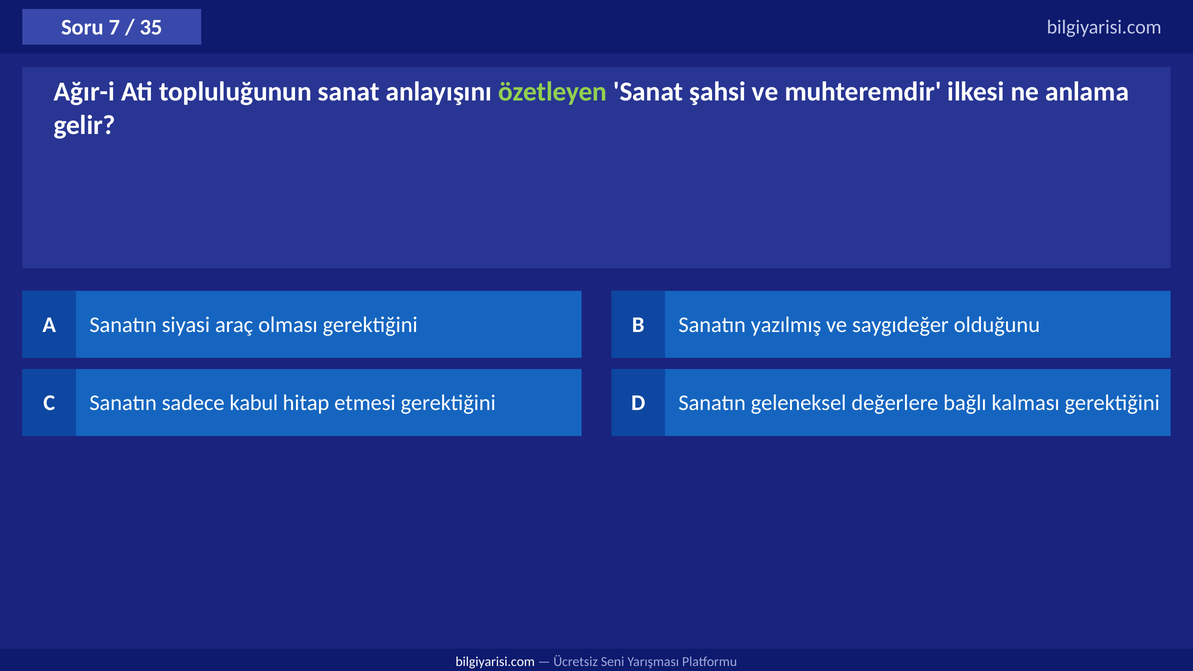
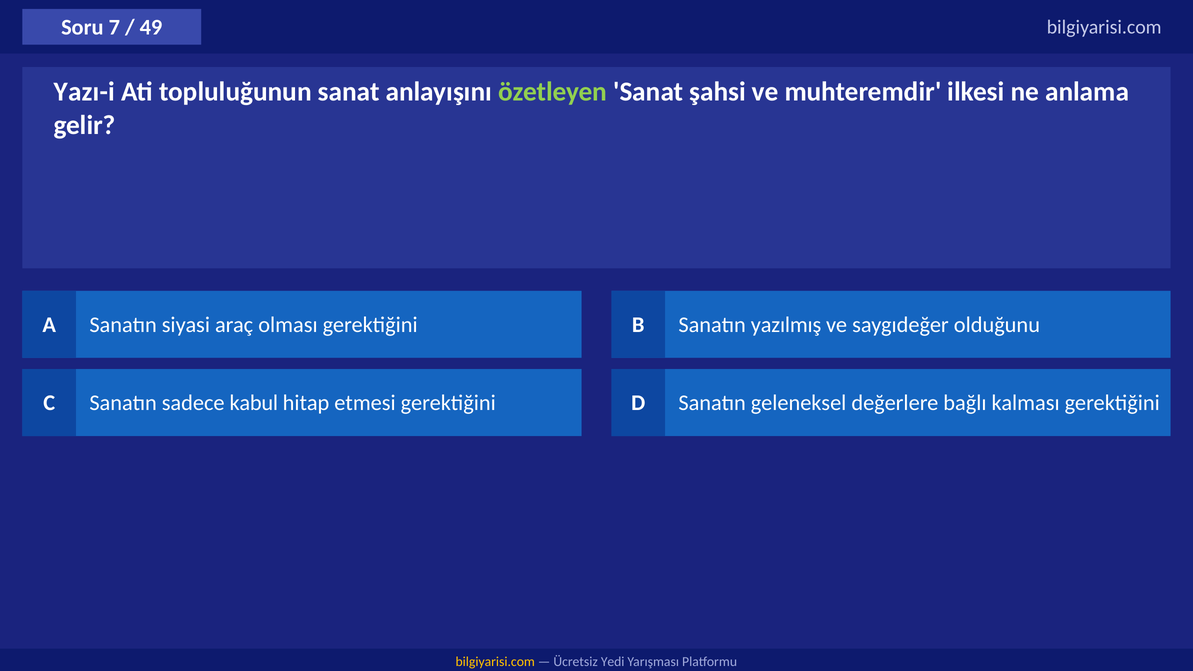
35: 35 -> 49
Ağır-i: Ağır-i -> Yazı-i
bilgiyarisi.com at (495, 662) colour: white -> yellow
Seni: Seni -> Yedi
